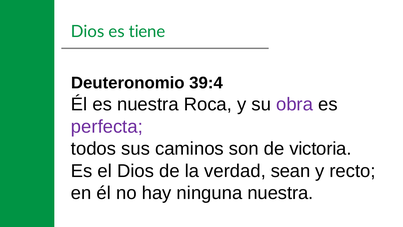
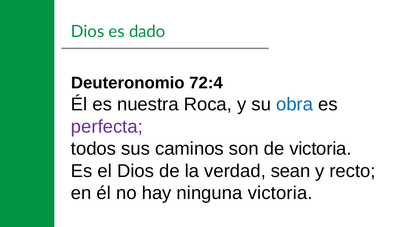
tiene: tiene -> dado
39:4: 39:4 -> 72:4
obra colour: purple -> blue
ninguna nuestra: nuestra -> victoria
